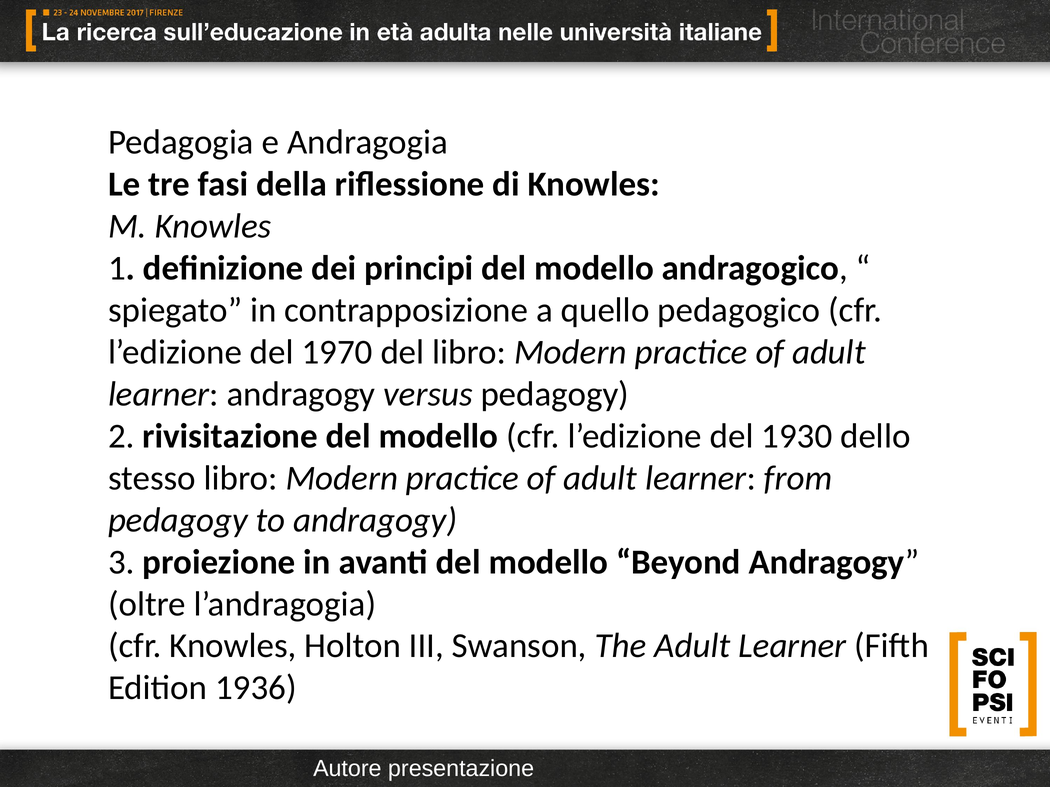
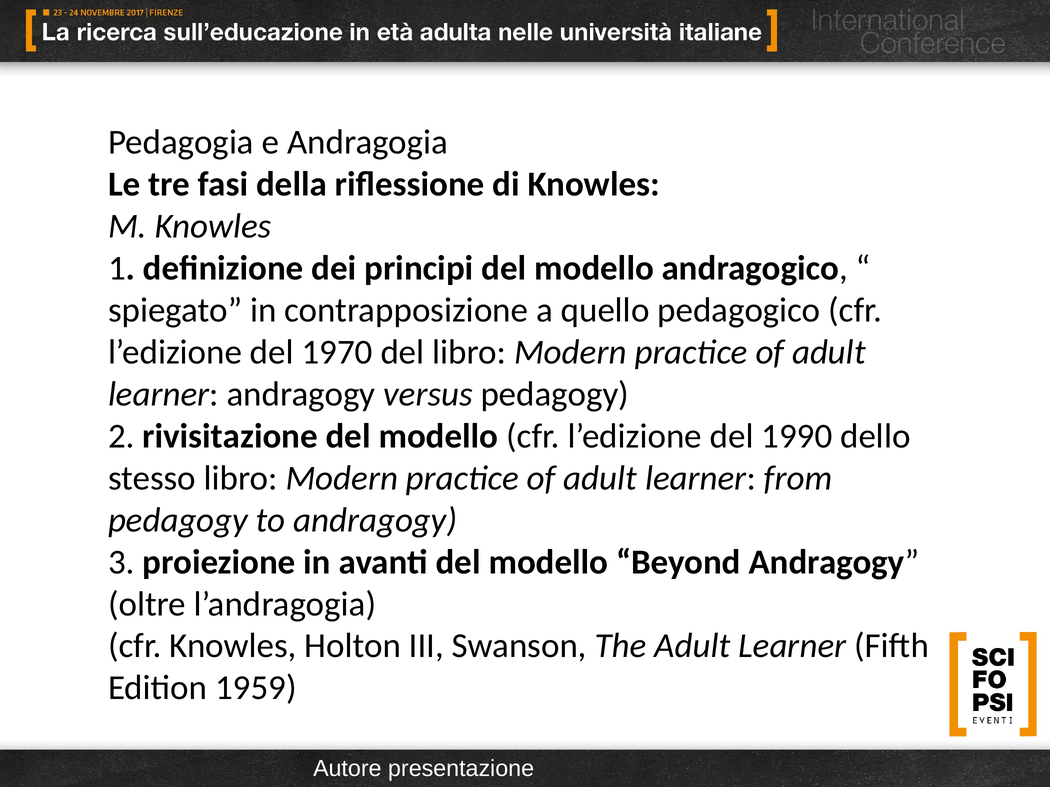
1930: 1930 -> 1990
1936: 1936 -> 1959
